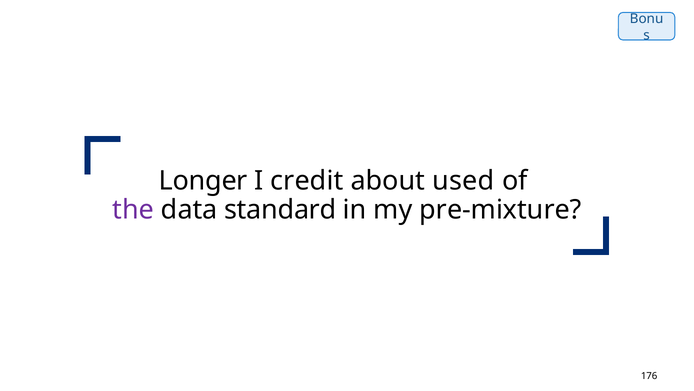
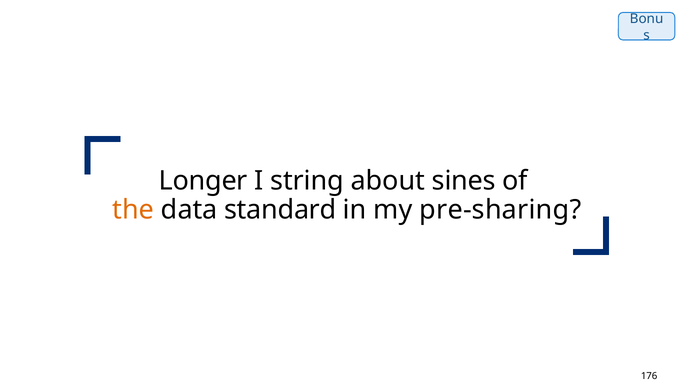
credit: credit -> string
used: used -> sines
the colour: purple -> orange
pre-mixture: pre-mixture -> pre-sharing
